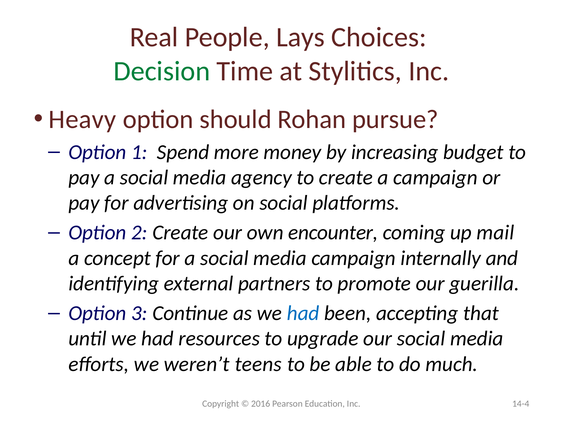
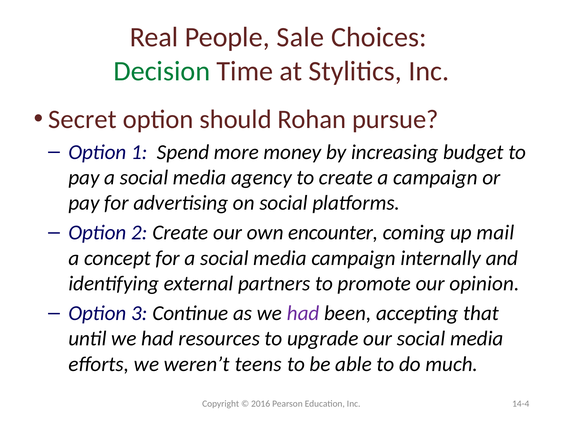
Lays: Lays -> Sale
Heavy: Heavy -> Secret
guerilla: guerilla -> opinion
had at (303, 313) colour: blue -> purple
